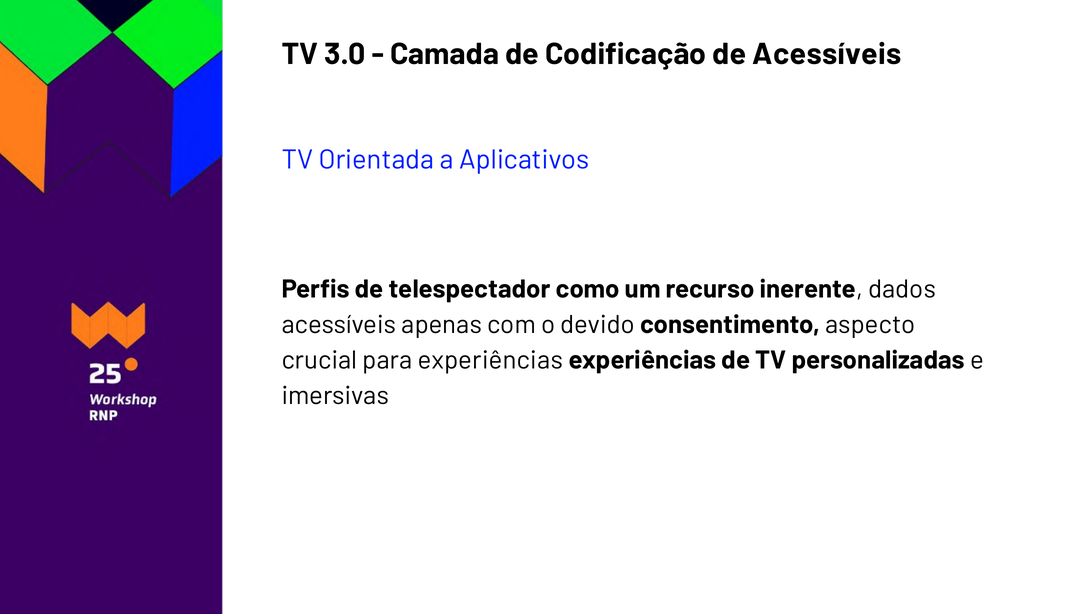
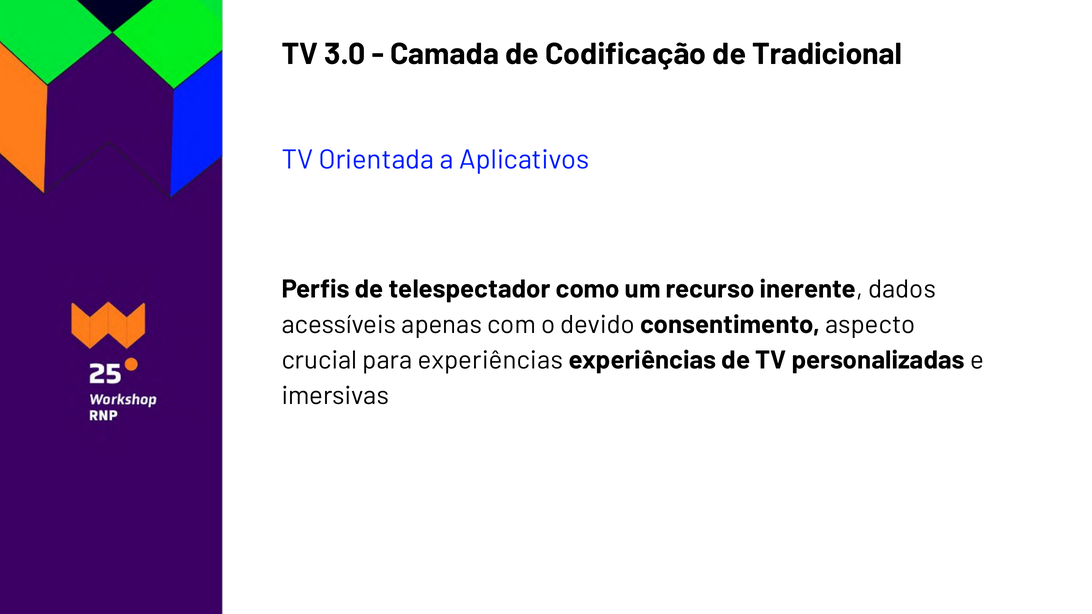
de Acessíveis: Acessíveis -> Tradicional
